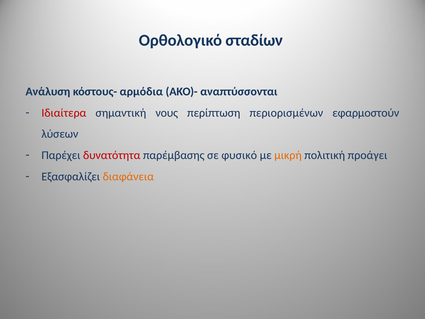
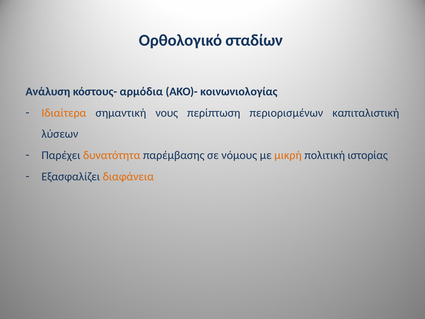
αναπτύσσονται: αναπτύσσονται -> κοινωνιολογίας
Ιδιαίτερα colour: red -> orange
εφαρμοστούν: εφαρμοστούν -> καπιταλιστική
δυνατότητα colour: red -> orange
φυσικό: φυσικό -> νόμους
προάγει: προάγει -> ιστορίας
